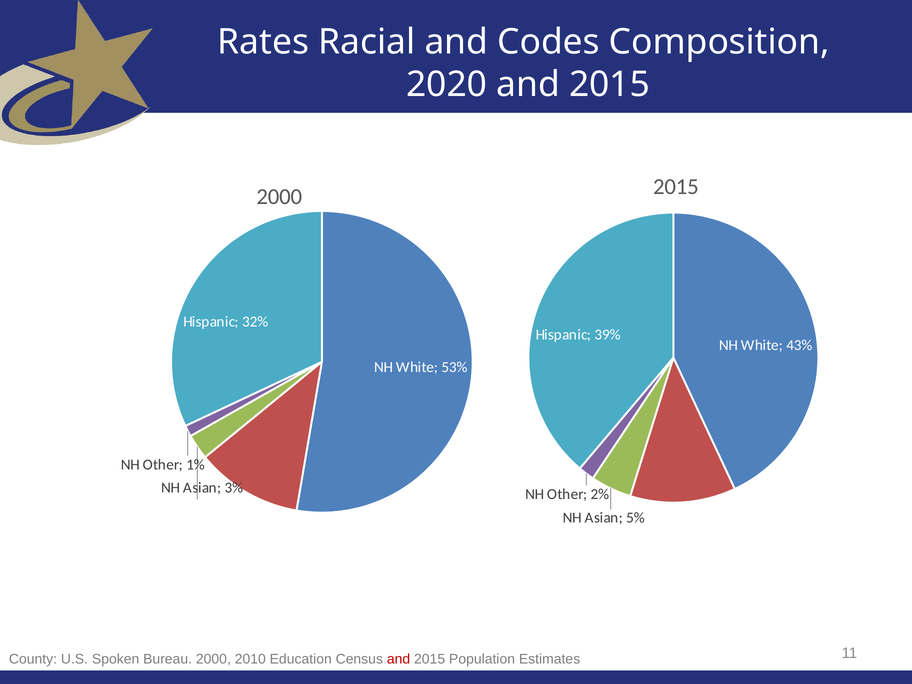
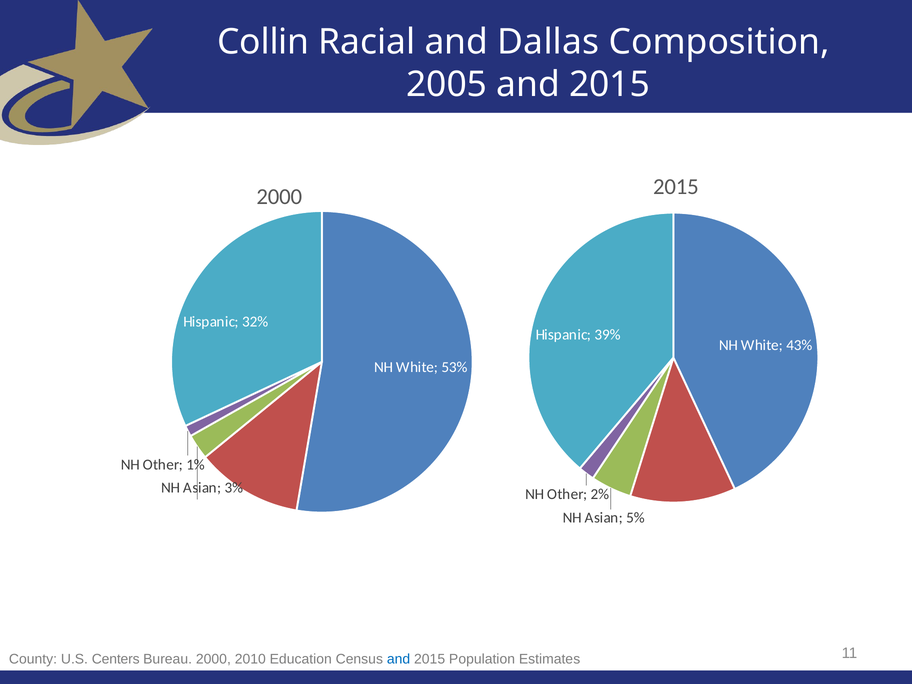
Rates: Rates -> Collin
Codes: Codes -> Dallas
2020: 2020 -> 2005
Spoken: Spoken -> Centers
and at (399, 659) colour: red -> blue
